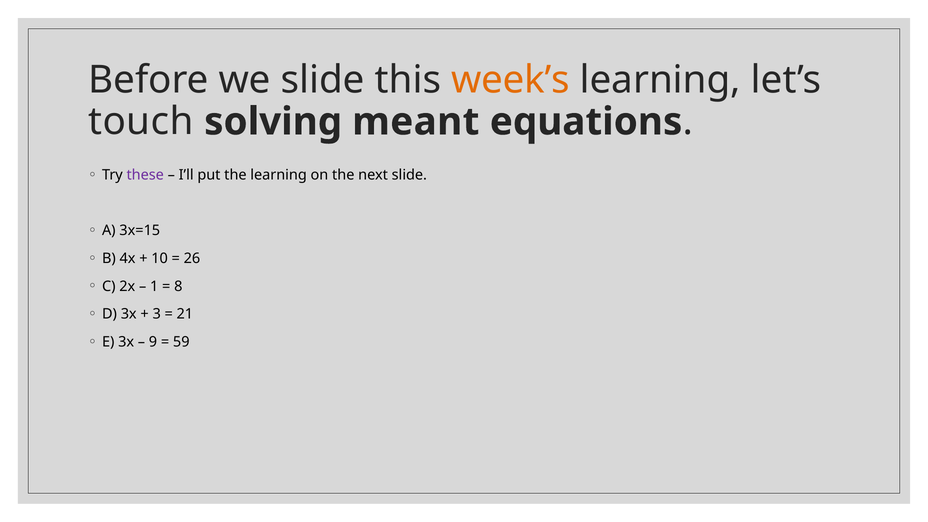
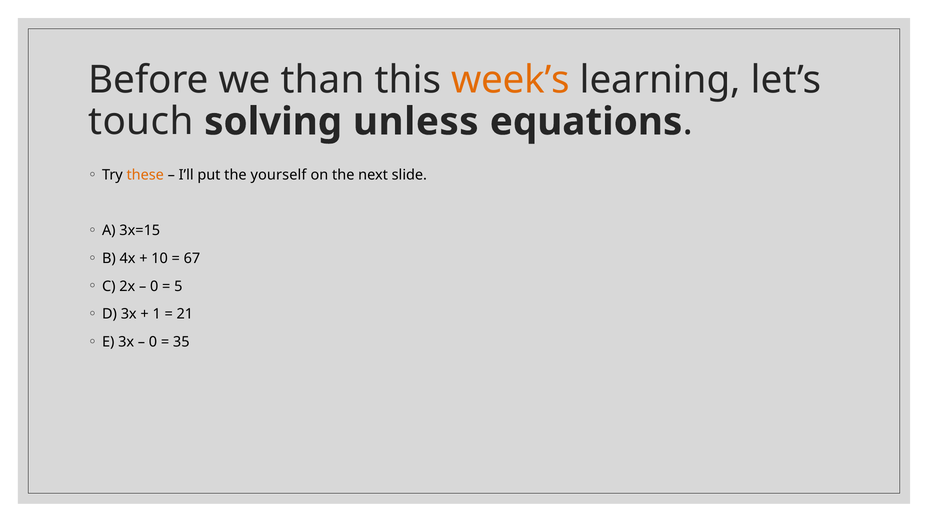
we slide: slide -> than
meant: meant -> unless
these colour: purple -> orange
the learning: learning -> yourself
26: 26 -> 67
1 at (154, 286): 1 -> 0
8: 8 -> 5
3: 3 -> 1
9 at (153, 342): 9 -> 0
59: 59 -> 35
